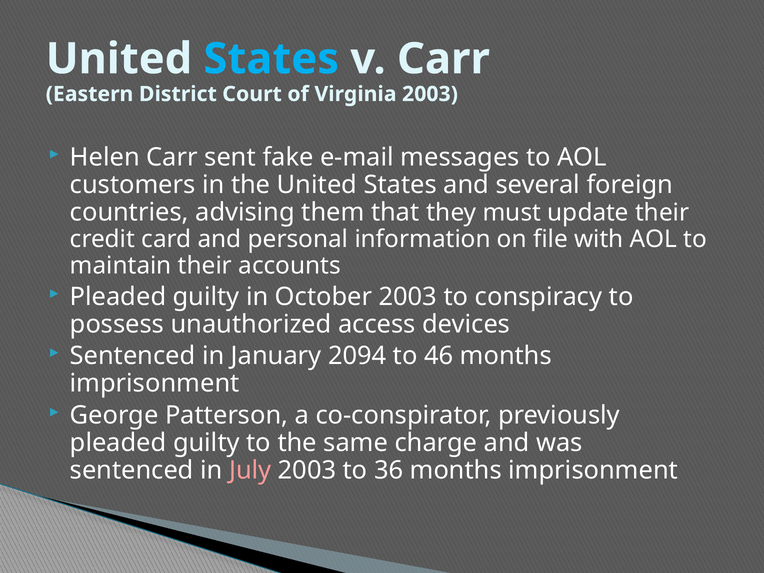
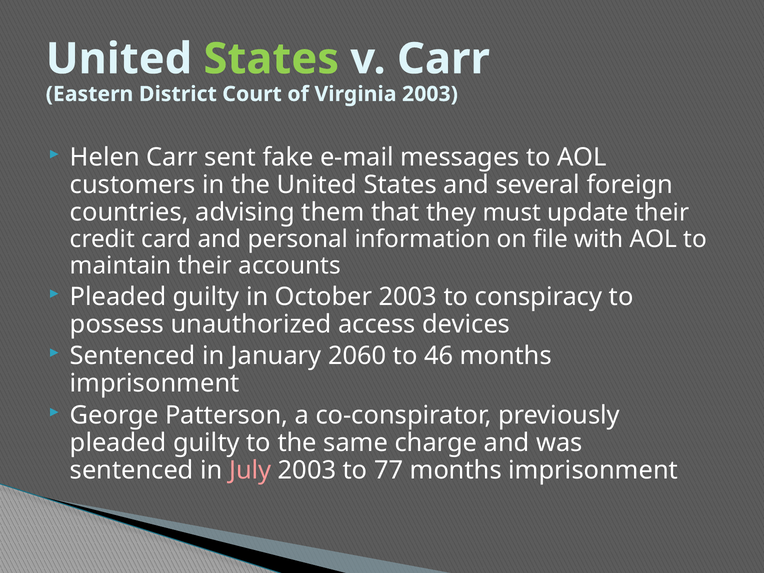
States at (271, 59) colour: light blue -> light green
2094: 2094 -> 2060
36: 36 -> 77
